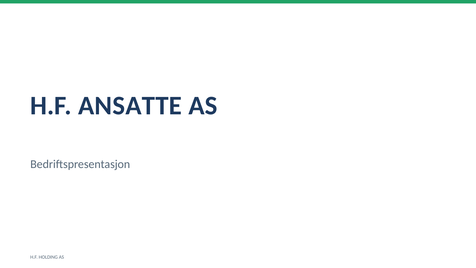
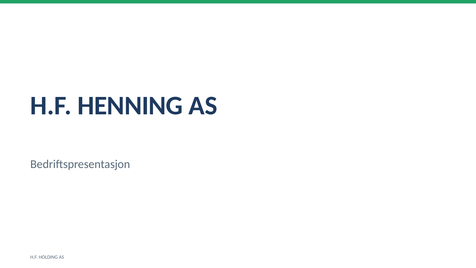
ANSATTE: ANSATTE -> HENNING
